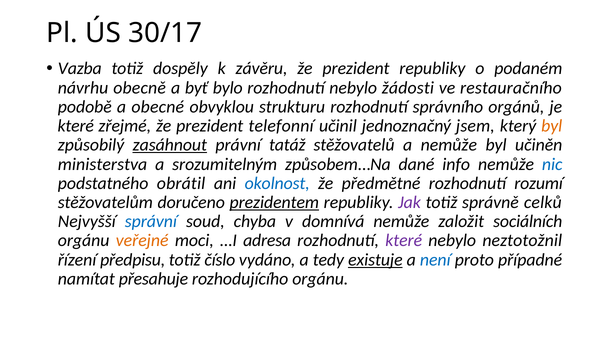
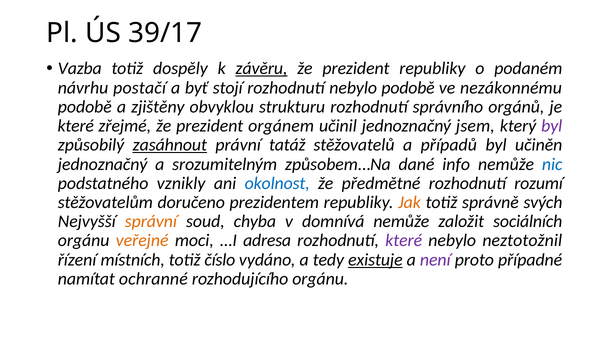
30/17: 30/17 -> 39/17
závěru underline: none -> present
obecně: obecně -> postačí
bylo: bylo -> stojí
nebylo žádosti: žádosti -> podobě
restauračního: restauračního -> nezákonnému
obecné: obecné -> zjištěny
telefonní: telefonní -> orgánem
byl at (552, 126) colour: orange -> purple
a nemůže: nemůže -> případů
ministerstva at (103, 164): ministerstva -> jednoznačný
obrátil: obrátil -> vznikly
prezidentem underline: present -> none
Jak colour: purple -> orange
celků: celků -> svých
správní colour: blue -> orange
předpisu: předpisu -> místních
není colour: blue -> purple
přesahuje: přesahuje -> ochranné
